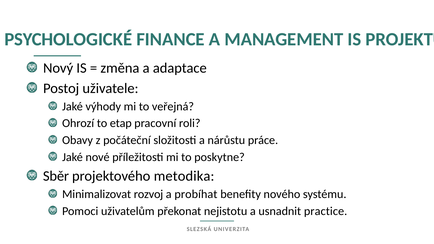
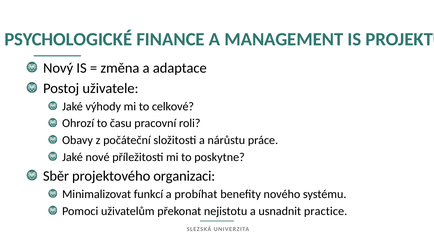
veřejná: veřejná -> celkové
etap: etap -> času
metodika: metodika -> organizaci
rozvoj: rozvoj -> funkcí
